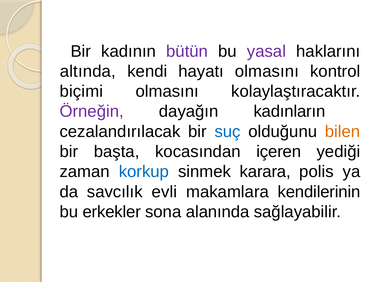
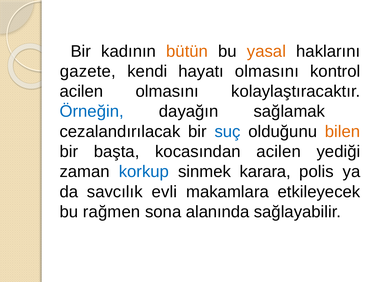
bütün colour: purple -> orange
yasal colour: purple -> orange
altında: altında -> gazete
biçimi at (81, 91): biçimi -> acilen
Örneğin colour: purple -> blue
kadınların: kadınların -> sağlamak
kocasından içeren: içeren -> acilen
kendilerinin: kendilerinin -> etkileyecek
erkekler: erkekler -> rağmen
